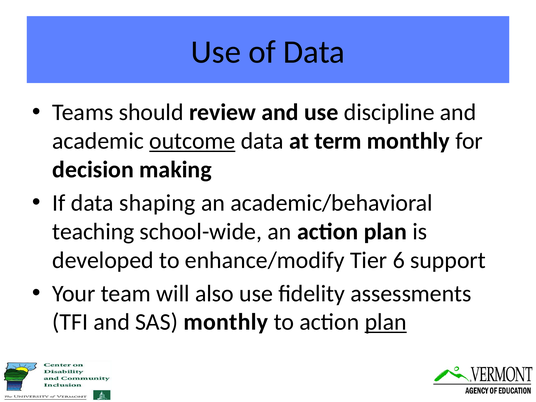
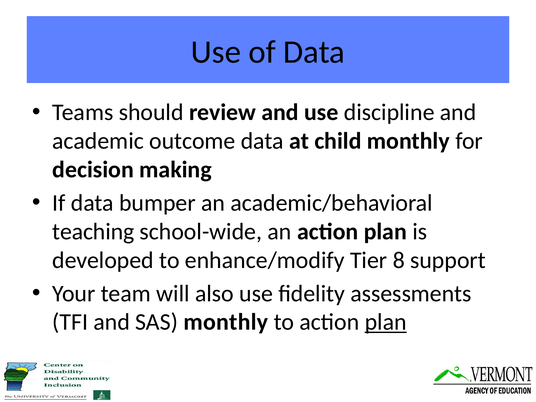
outcome underline: present -> none
term: term -> child
shaping: shaping -> bumper
6: 6 -> 8
